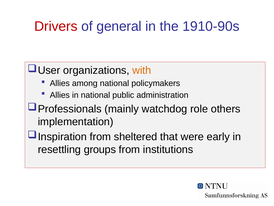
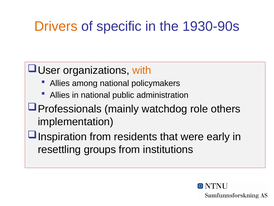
Drivers colour: red -> orange
general: general -> specific
1910-90s: 1910-90s -> 1930-90s
sheltered: sheltered -> residents
